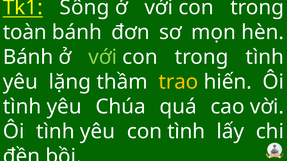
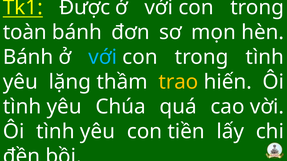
Sông: Sông -> Được
với at (103, 57) colour: light green -> light blue
con tình: tình -> tiền
